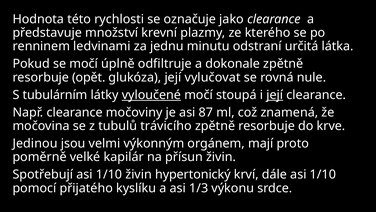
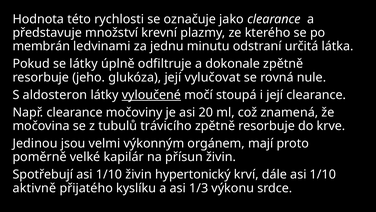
renninem: renninem -> membrán
se močí: močí -> látky
opět: opět -> jeho
tubulárním: tubulárním -> aldosteron
její at (275, 95) underline: present -> none
87: 87 -> 20
pomocí: pomocí -> aktivně
